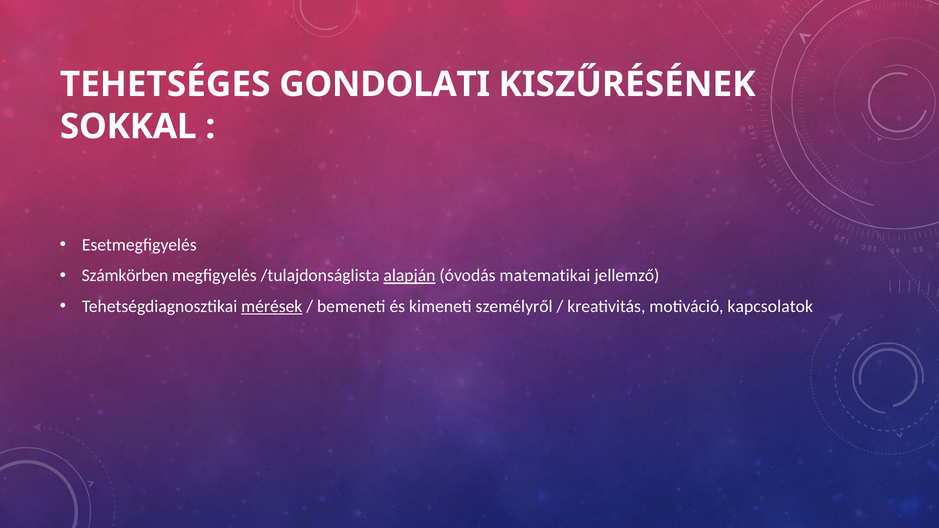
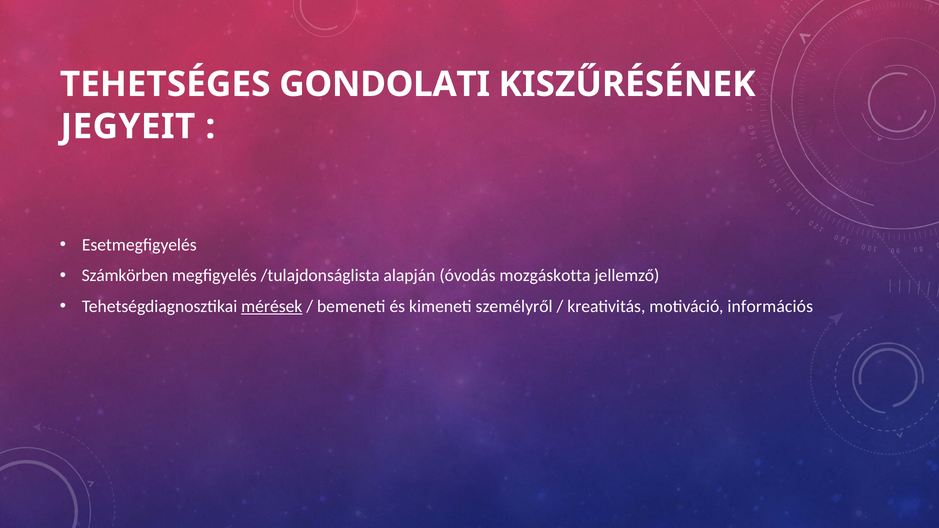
SOKKAL: SOKKAL -> JEGYEIT
alapján underline: present -> none
matematikai: matematikai -> mozgáskotta
kapcsolatok: kapcsolatok -> információs
